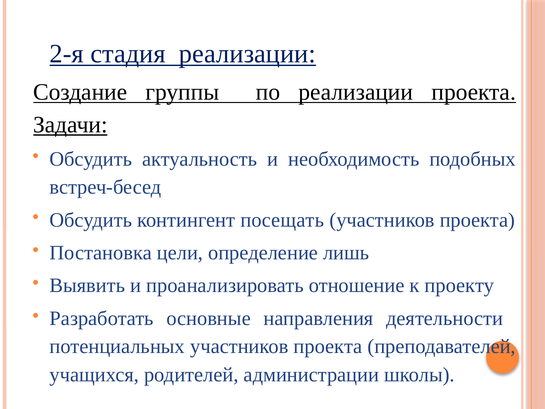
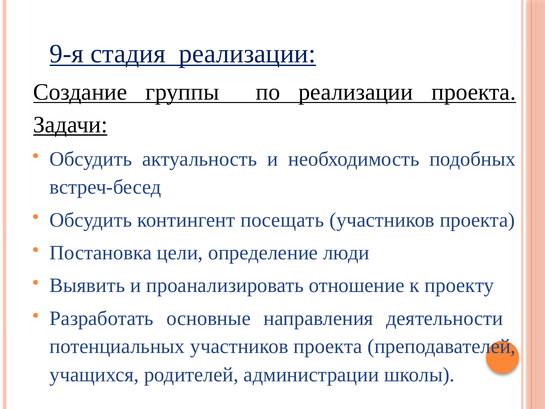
2-я: 2-я -> 9-я
лишь: лишь -> люди
